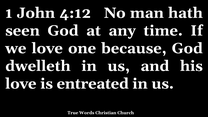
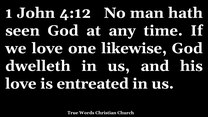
because: because -> likewise
